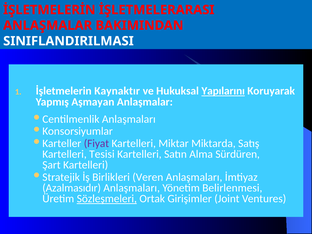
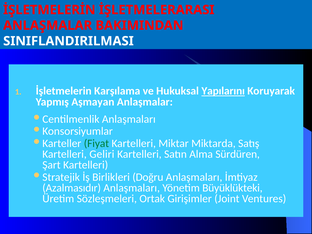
Kaynaktır: Kaynaktır -> Karşılama
Fiyat colour: purple -> green
Tesisi: Tesisi -> Geliri
Veren: Veren -> Doğru
Belirlenmesi: Belirlenmesi -> Büyüklükteki
Sözleşmeleri underline: present -> none
